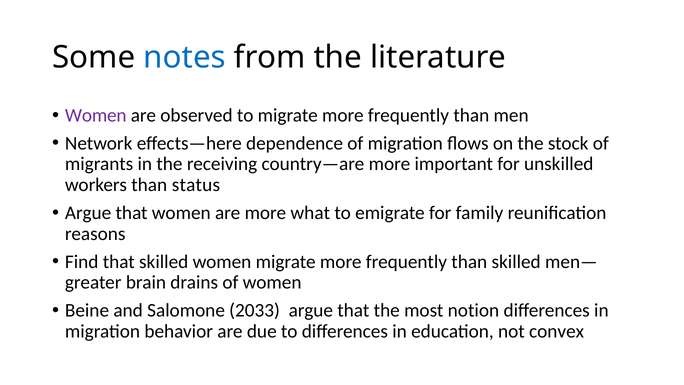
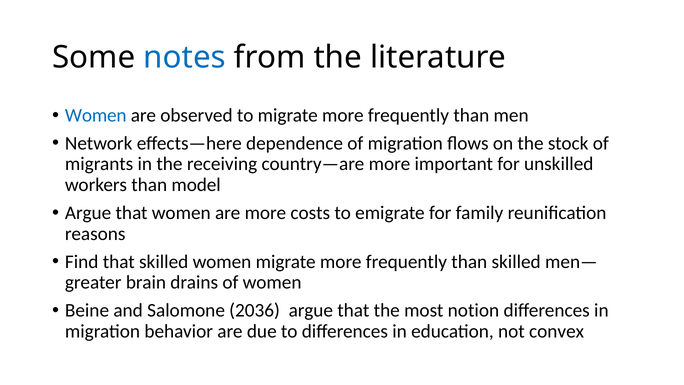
Women at (96, 115) colour: purple -> blue
status: status -> model
what: what -> costs
2033: 2033 -> 2036
